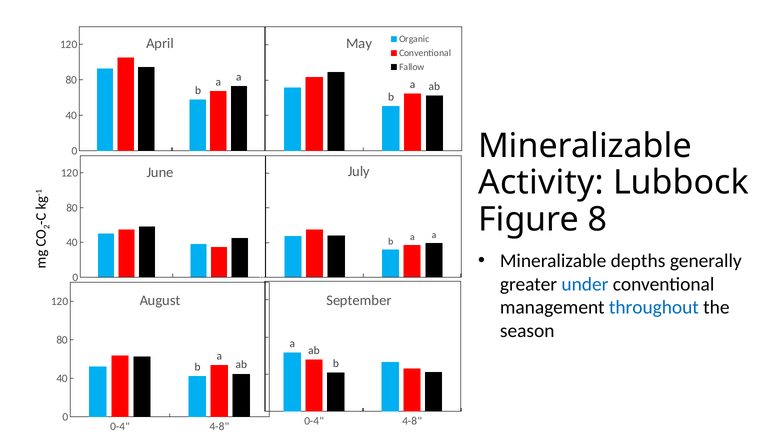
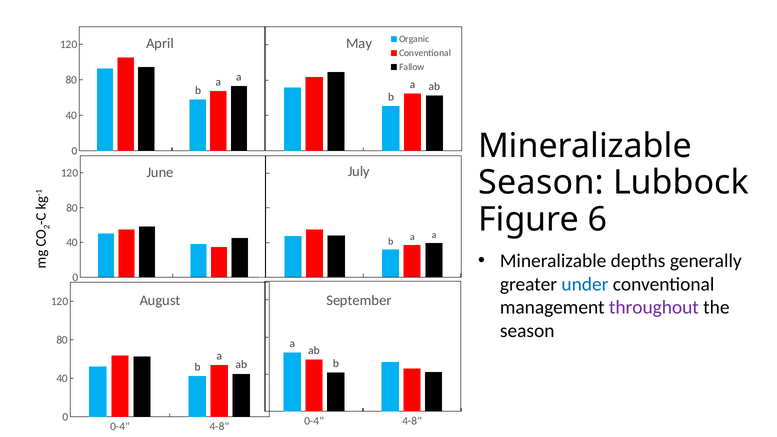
Activity at (541, 183): Activity -> Season
8: 8 -> 6
throughout colour: blue -> purple
